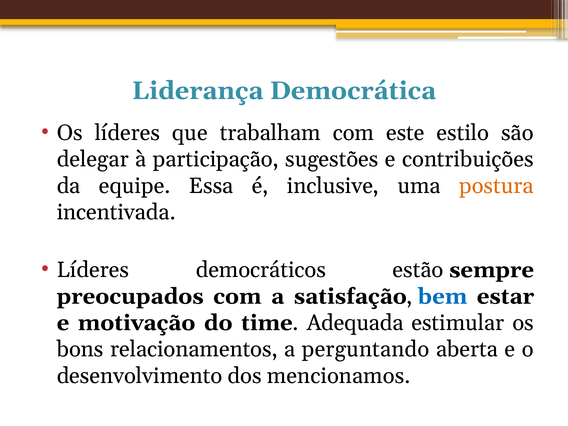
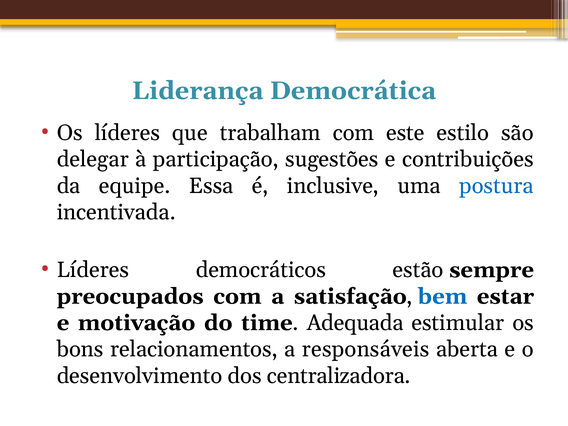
postura colour: orange -> blue
perguntando: perguntando -> responsáveis
mencionamos: mencionamos -> centralizadora
